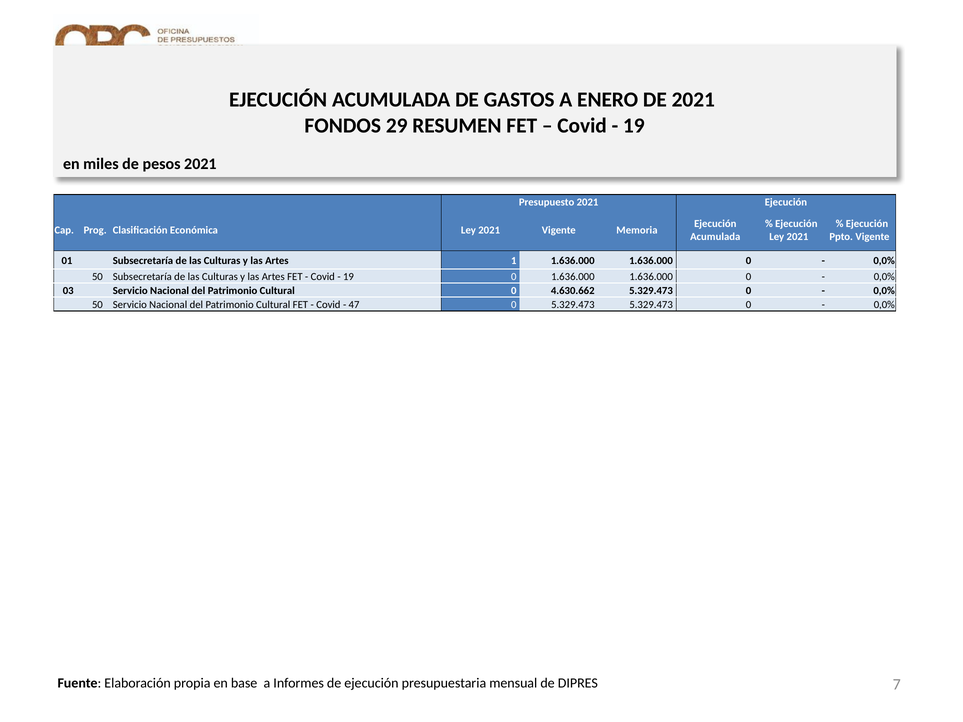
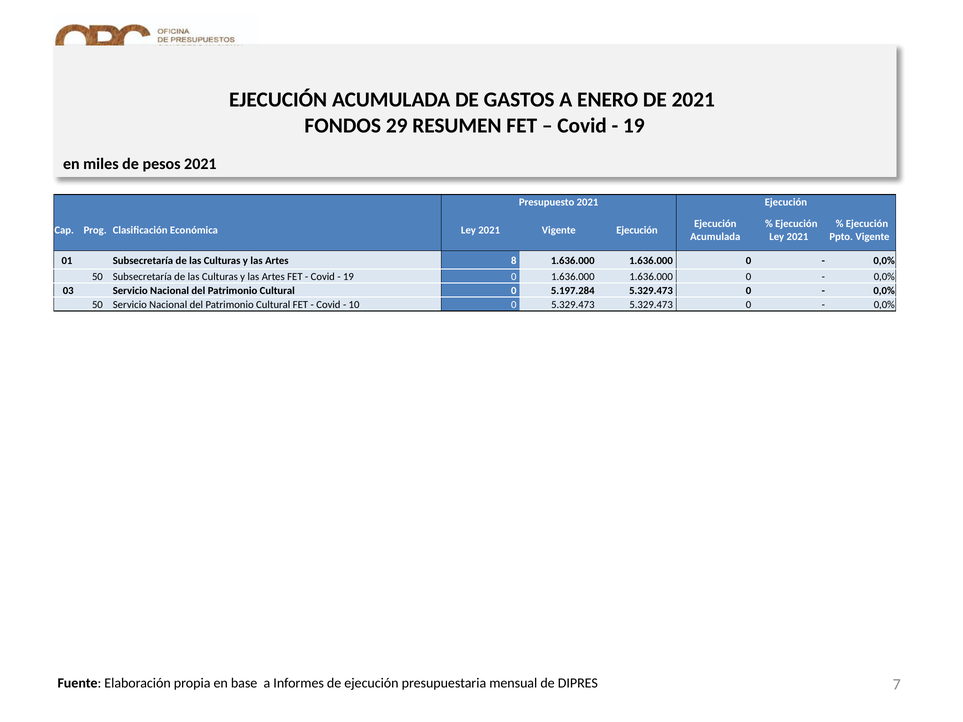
Vigente Memoria: Memoria -> Ejecución
1: 1 -> 8
4.630.662: 4.630.662 -> 5.197.284
47: 47 -> 10
